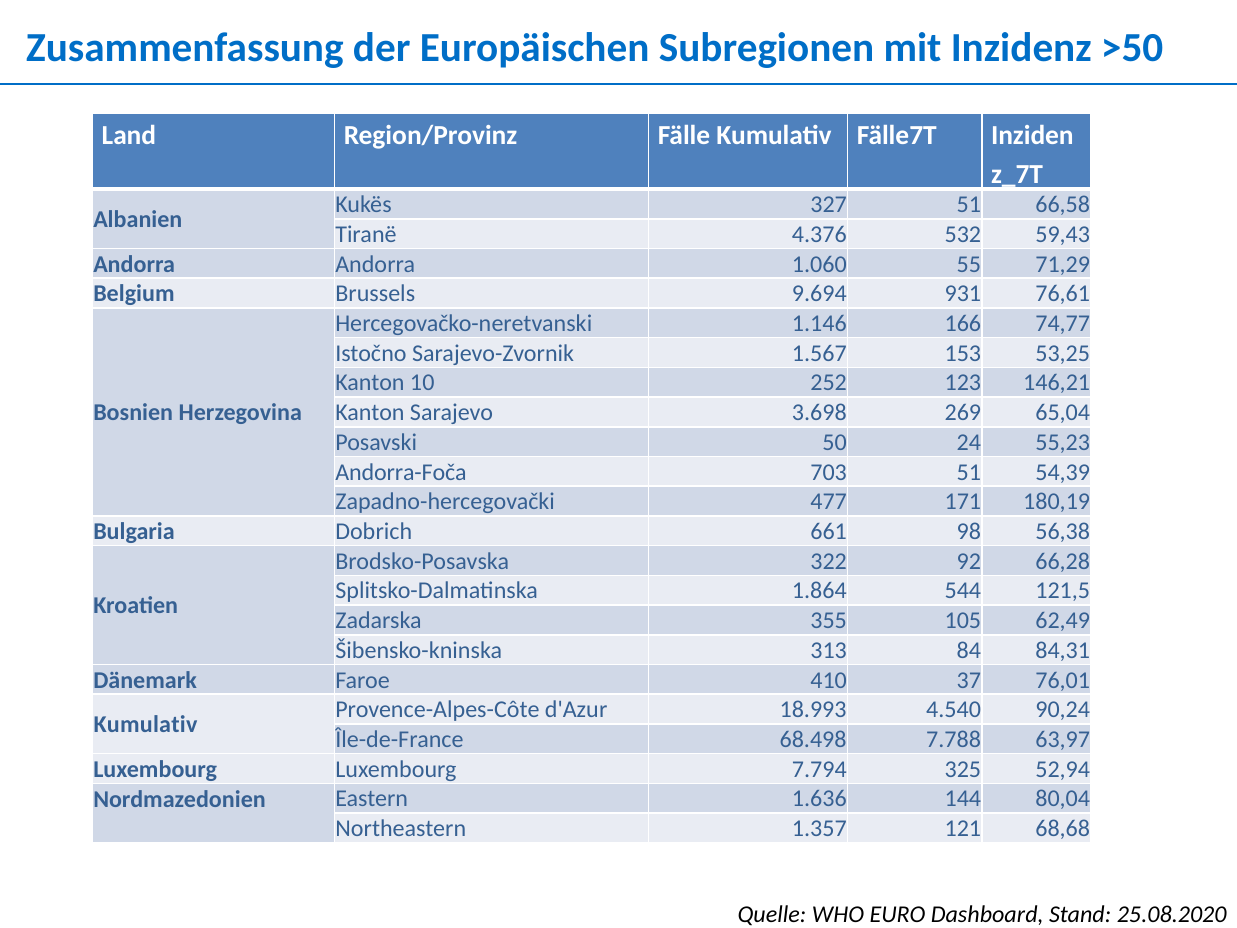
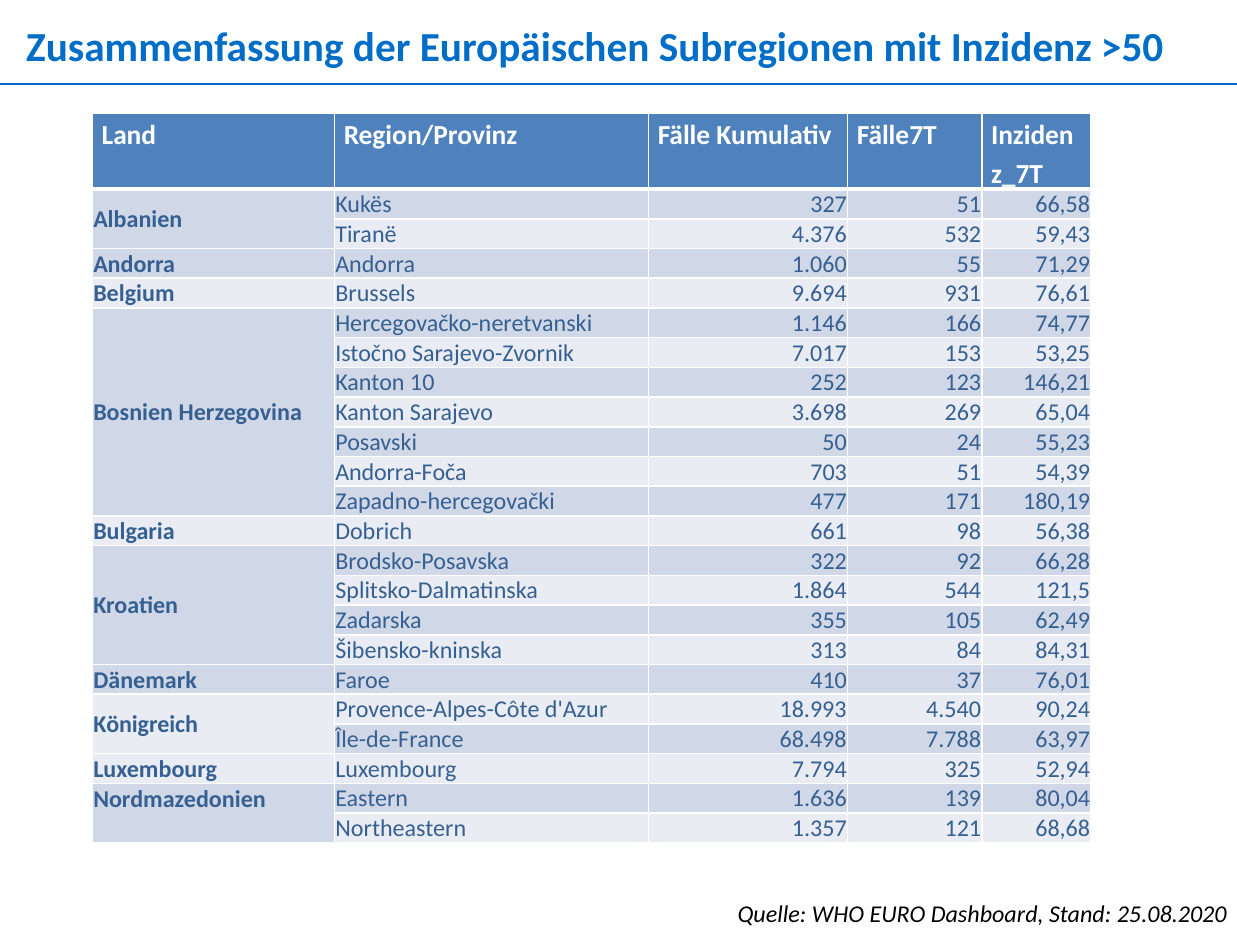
1.567: 1.567 -> 7.017
Kumulativ at (146, 724): Kumulativ -> Königreich
144: 144 -> 139
